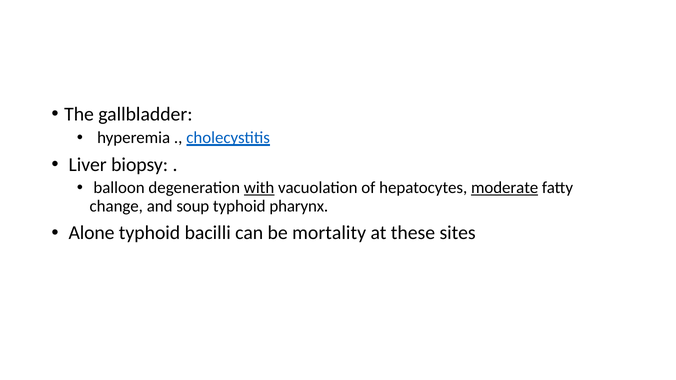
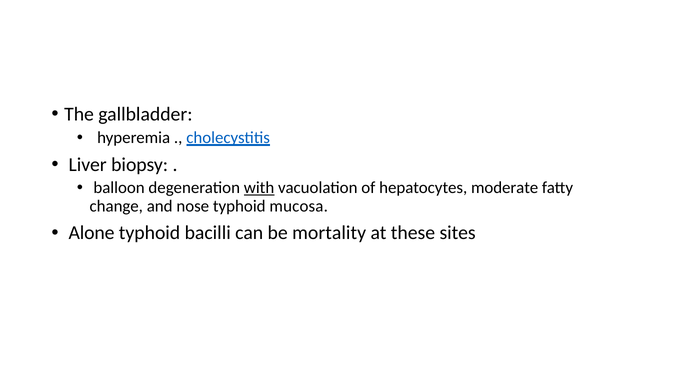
moderate underline: present -> none
soup: soup -> nose
pharynx: pharynx -> mucosa
